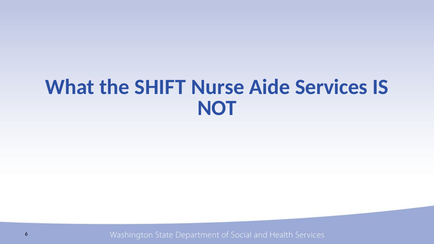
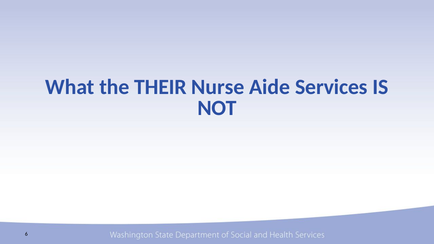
SHIFT: SHIFT -> THEIR
